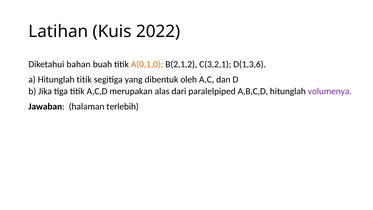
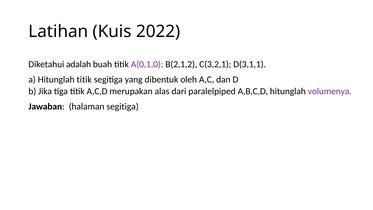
bahan: bahan -> adalah
A(0,1,0 colour: orange -> purple
D(1,3,6: D(1,3,6 -> D(3,1,1
halaman terlebih: terlebih -> segitiga
